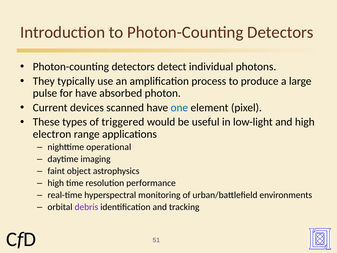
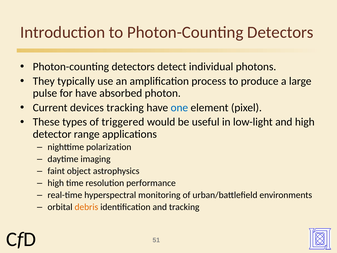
devices scanned: scanned -> tracking
electron: electron -> detector
operational: operational -> polarization
debris colour: purple -> orange
